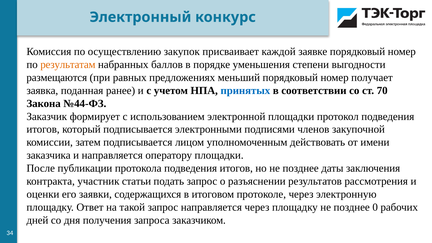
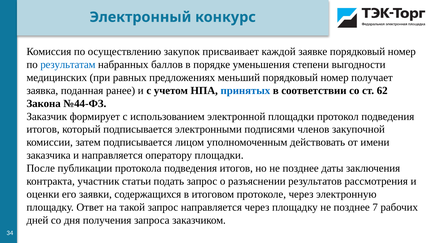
результатам colour: orange -> blue
размещаются: размещаются -> медицинских
70: 70 -> 62
0: 0 -> 7
